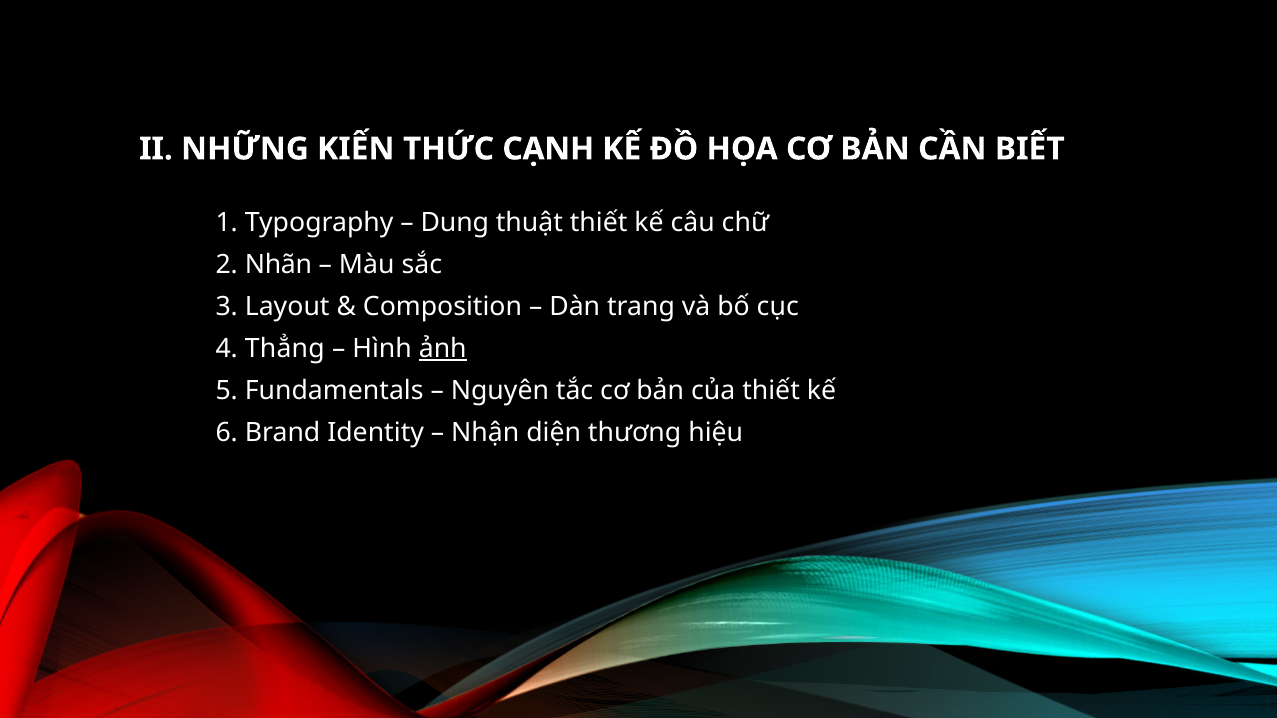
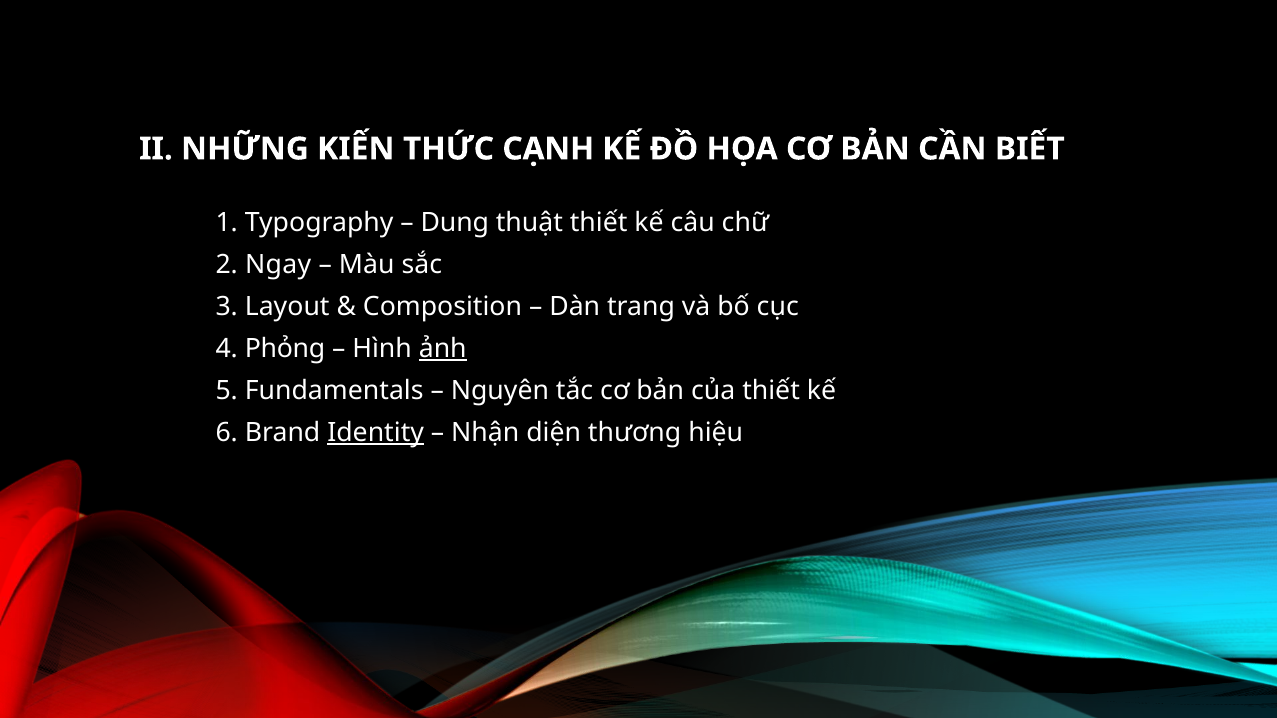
Nhãn: Nhãn -> Ngay
Thẳng: Thẳng -> Phỏng
Identity underline: none -> present
